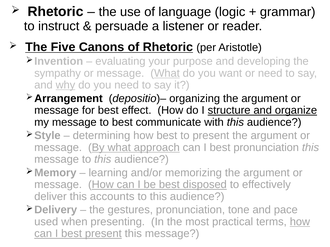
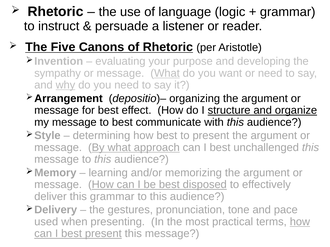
best pronunciation: pronunciation -> unchallenged
this accounts: accounts -> grammar
